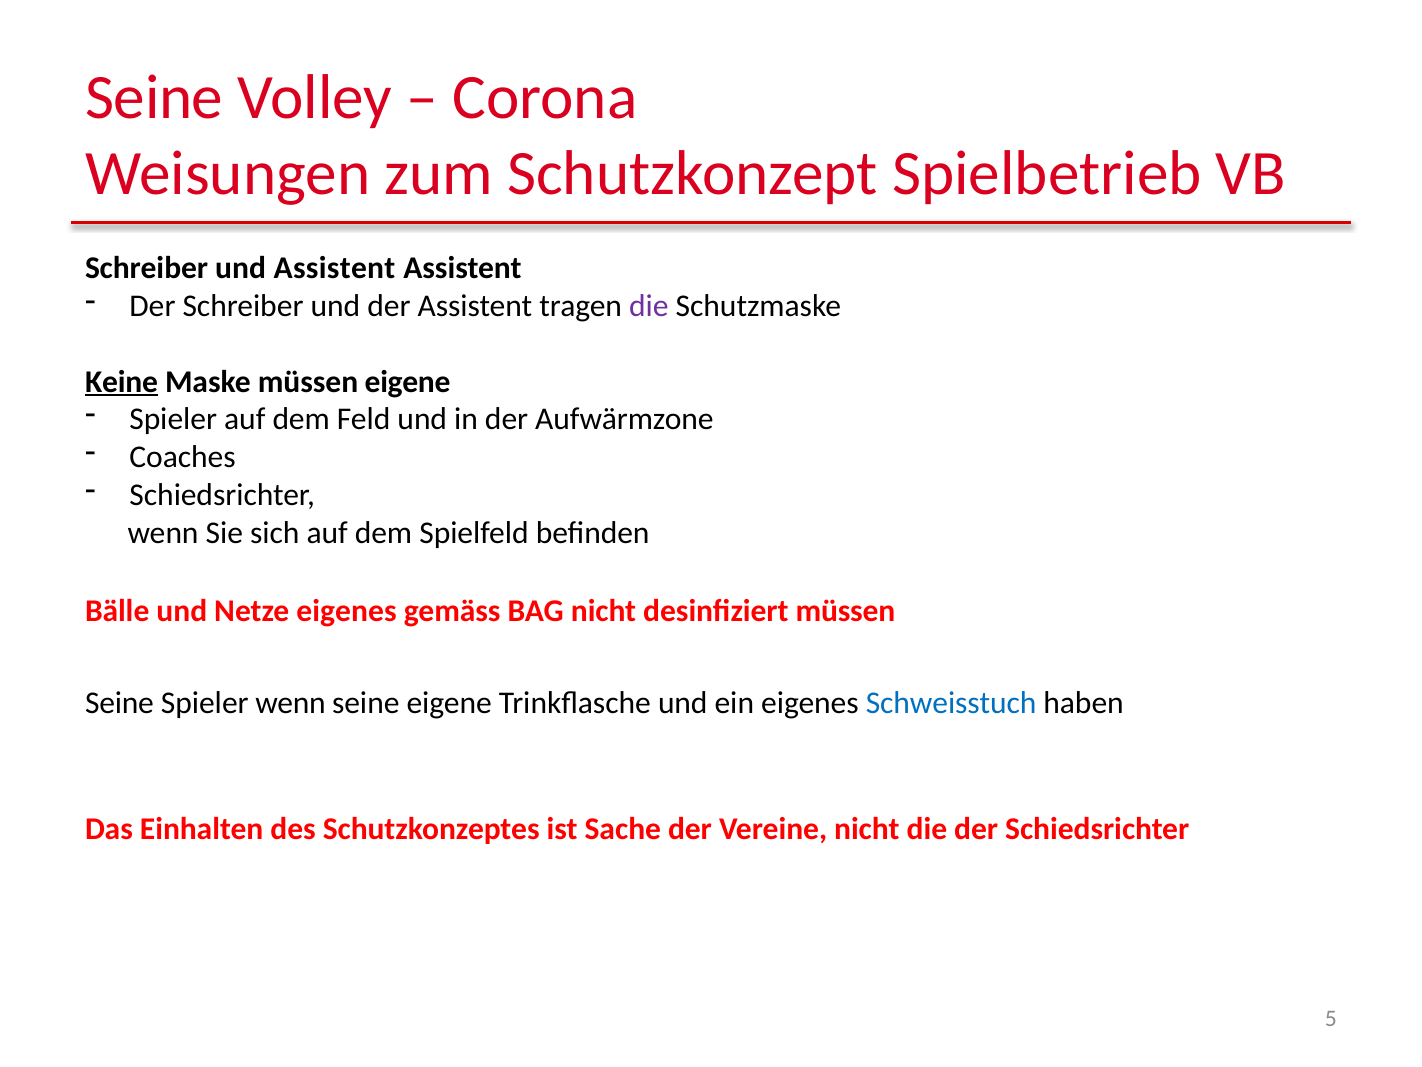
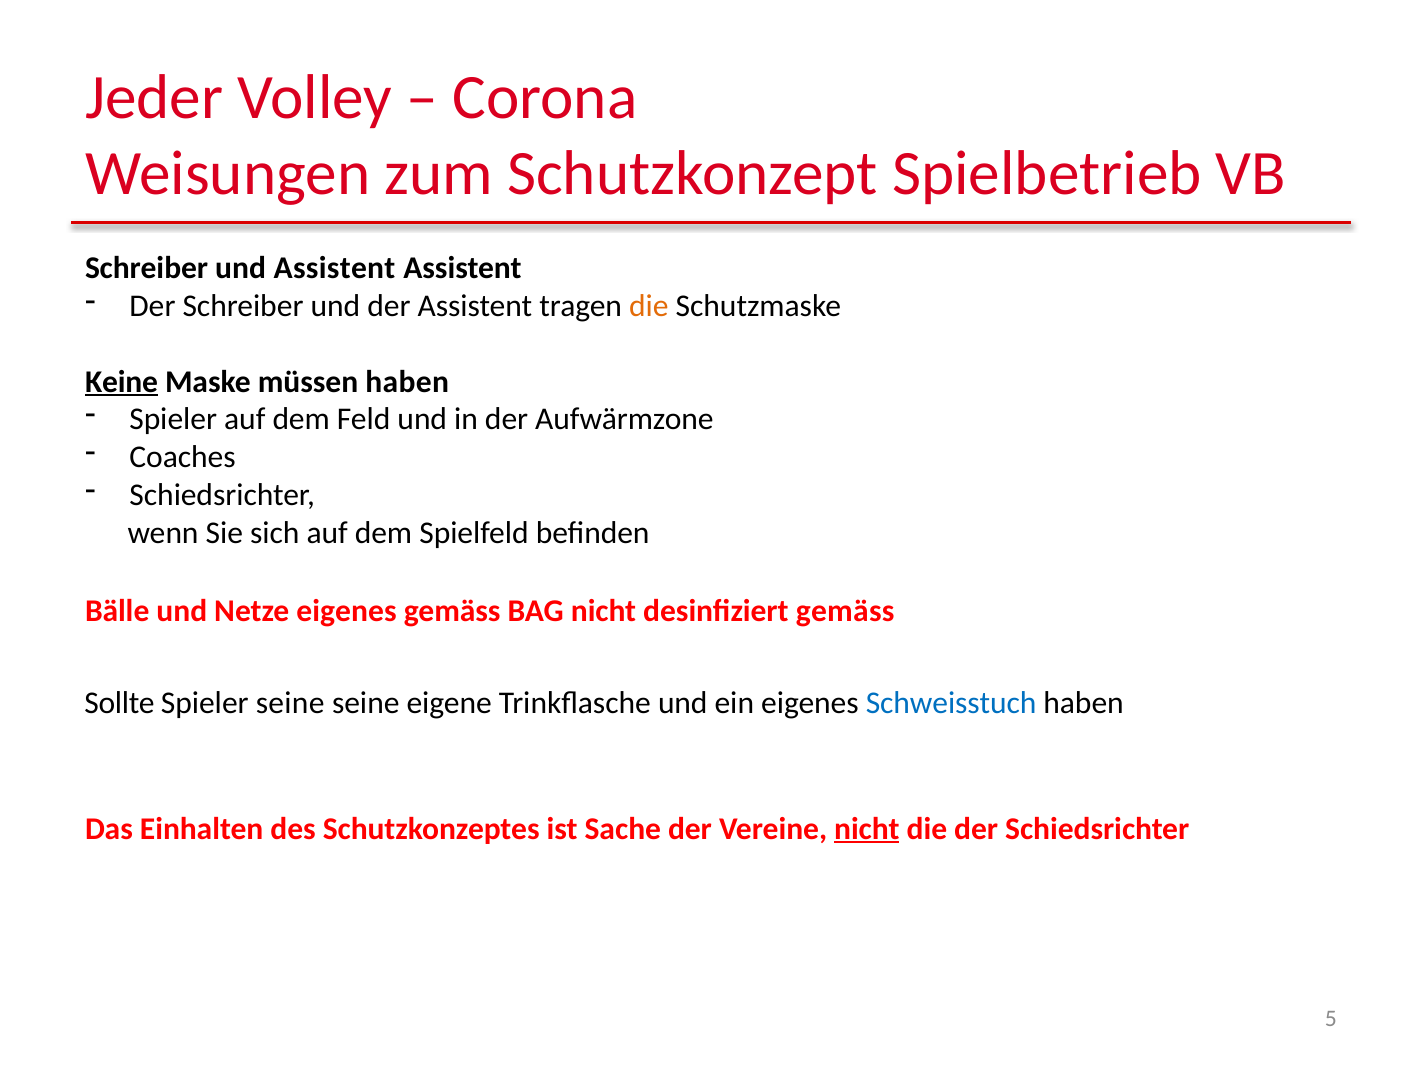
Seine at (154, 98): Seine -> Jeder
die at (649, 306) colour: purple -> orange
eigene at (408, 381): eigene -> haben
desinfiziert müssen: müssen -> gemäss
Seine at (119, 703): Seine -> Sollte
Spieler wenn: wenn -> seine
nicht at (867, 828) underline: none -> present
